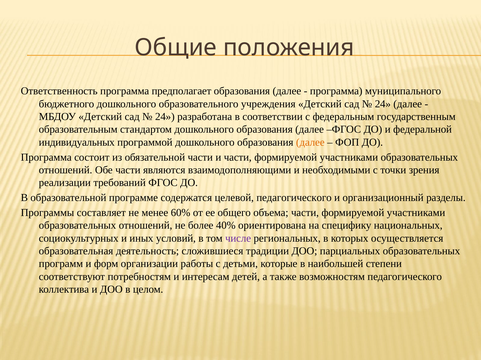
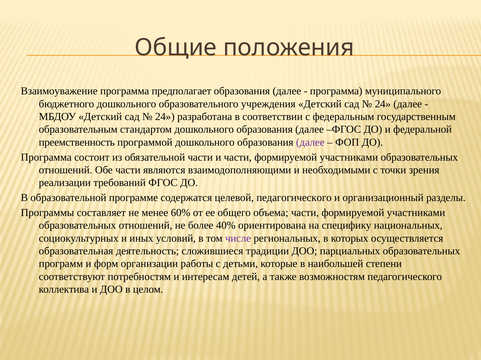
Ответственность: Ответственность -> Взаимоуважение
индивидуальных: индивидуальных -> преемственность
далее at (310, 143) colour: orange -> purple
